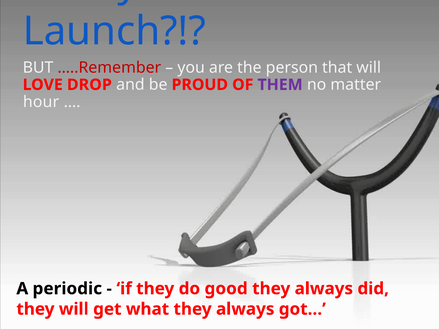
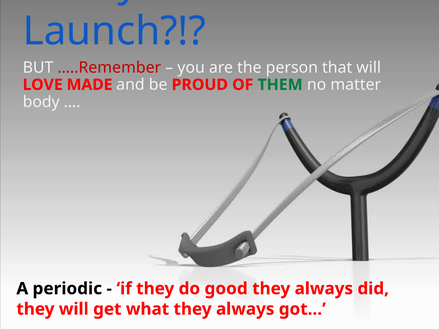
DROP: DROP -> MADE
THEM colour: purple -> green
hour: hour -> body
